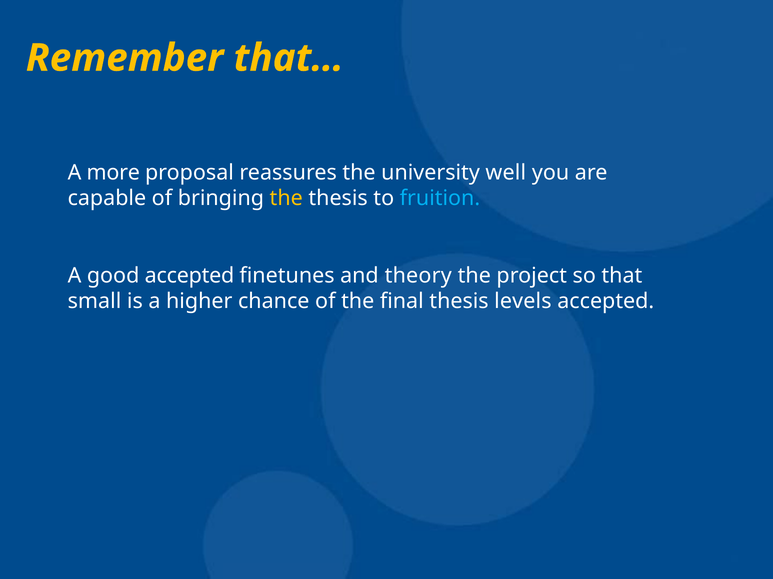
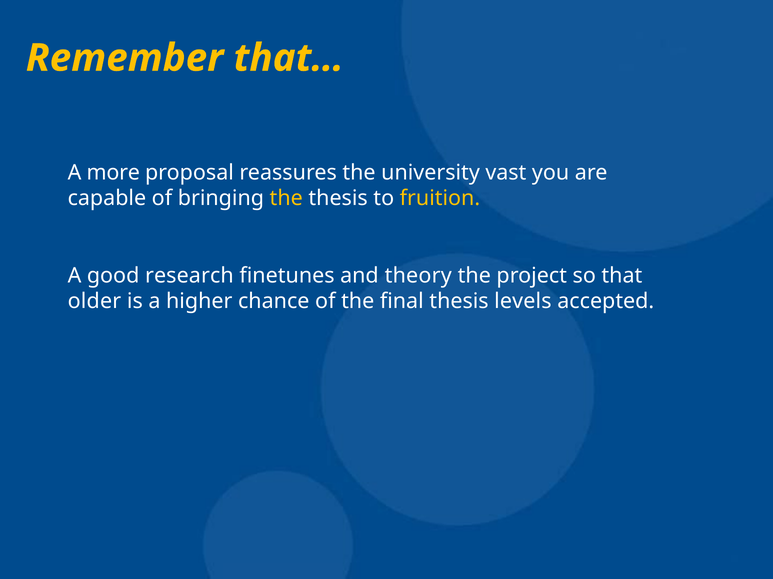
well: well -> vast
fruition colour: light blue -> yellow
good accepted: accepted -> research
small: small -> older
